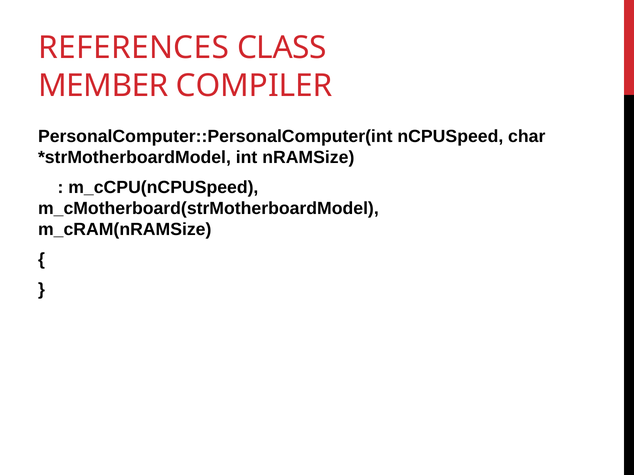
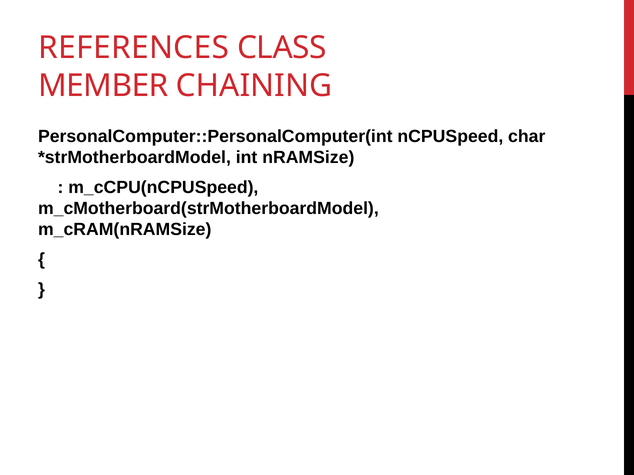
COMPILER: COMPILER -> CHAINING
